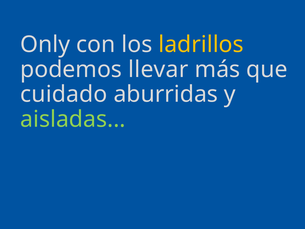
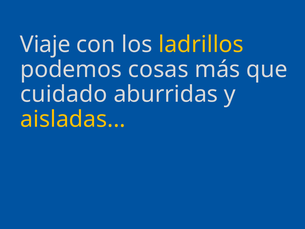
Only: Only -> Viaje
llevar: llevar -> cosas
aisladas colour: light green -> yellow
